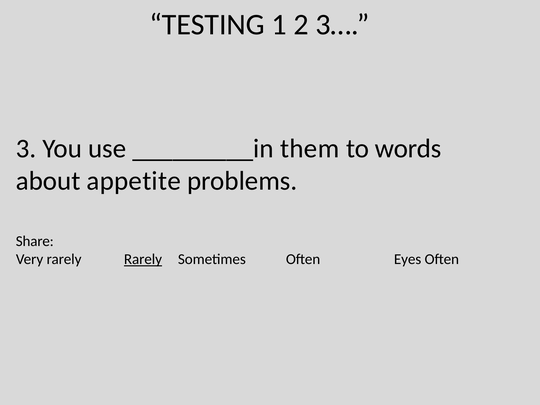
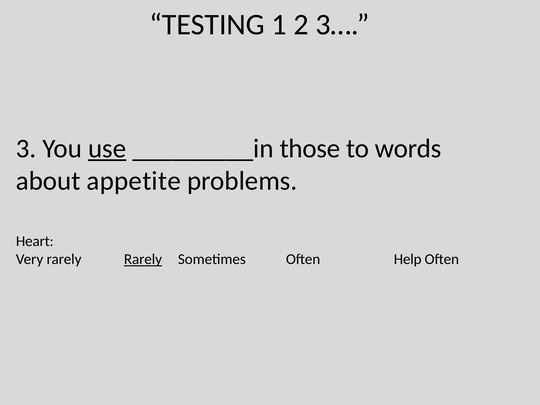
use underline: none -> present
them: them -> those
Share: Share -> Heart
Eyes: Eyes -> Help
